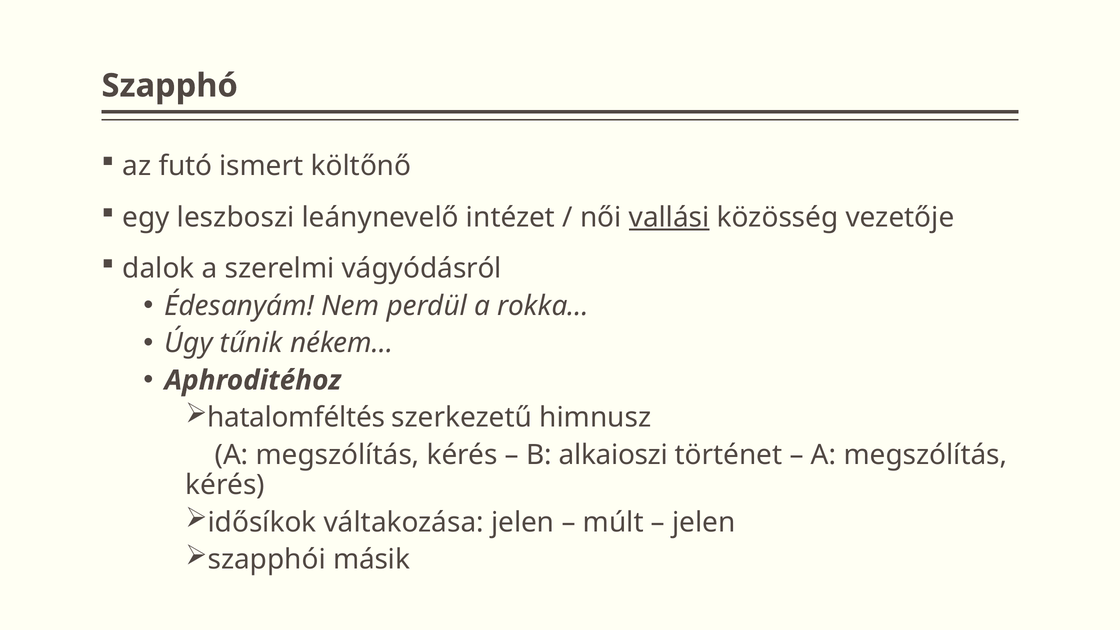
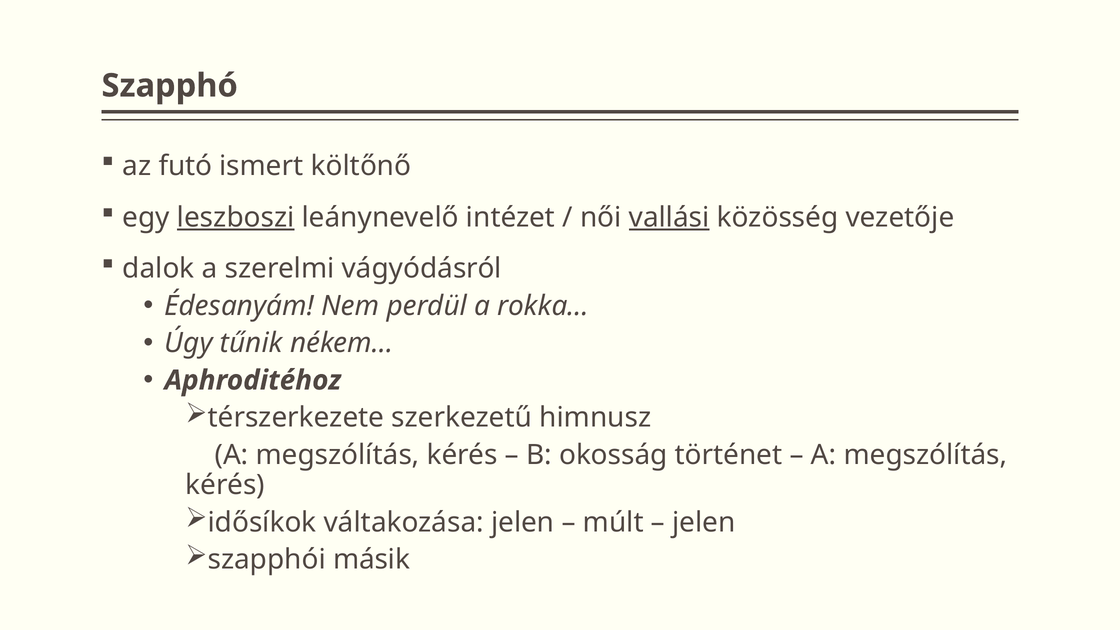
leszboszi underline: none -> present
hatalomféltés: hatalomféltés -> térszerkezete
alkaioszi: alkaioszi -> okosság
